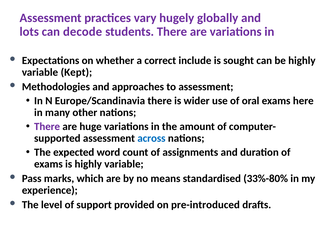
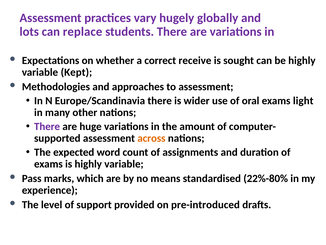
decode: decode -> replace
include: include -> receive
here: here -> light
across colour: blue -> orange
33%-80%: 33%-80% -> 22%-80%
